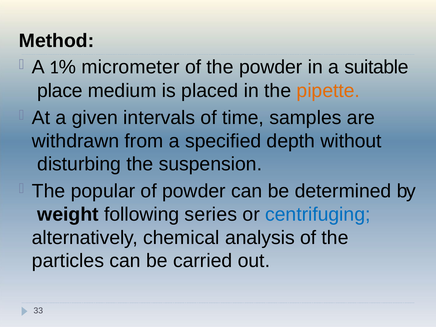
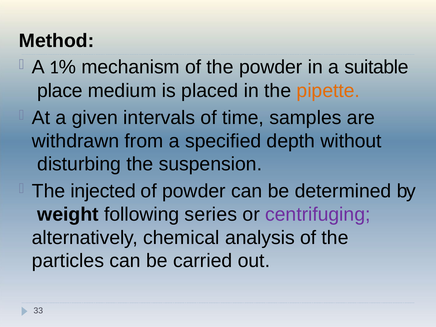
micrometer: micrometer -> mechanism
popular: popular -> injected
centrifuging colour: blue -> purple
